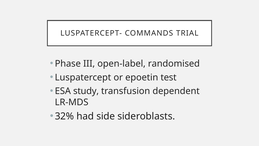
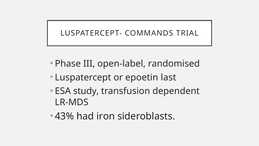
test: test -> last
32%: 32% -> 43%
side: side -> iron
